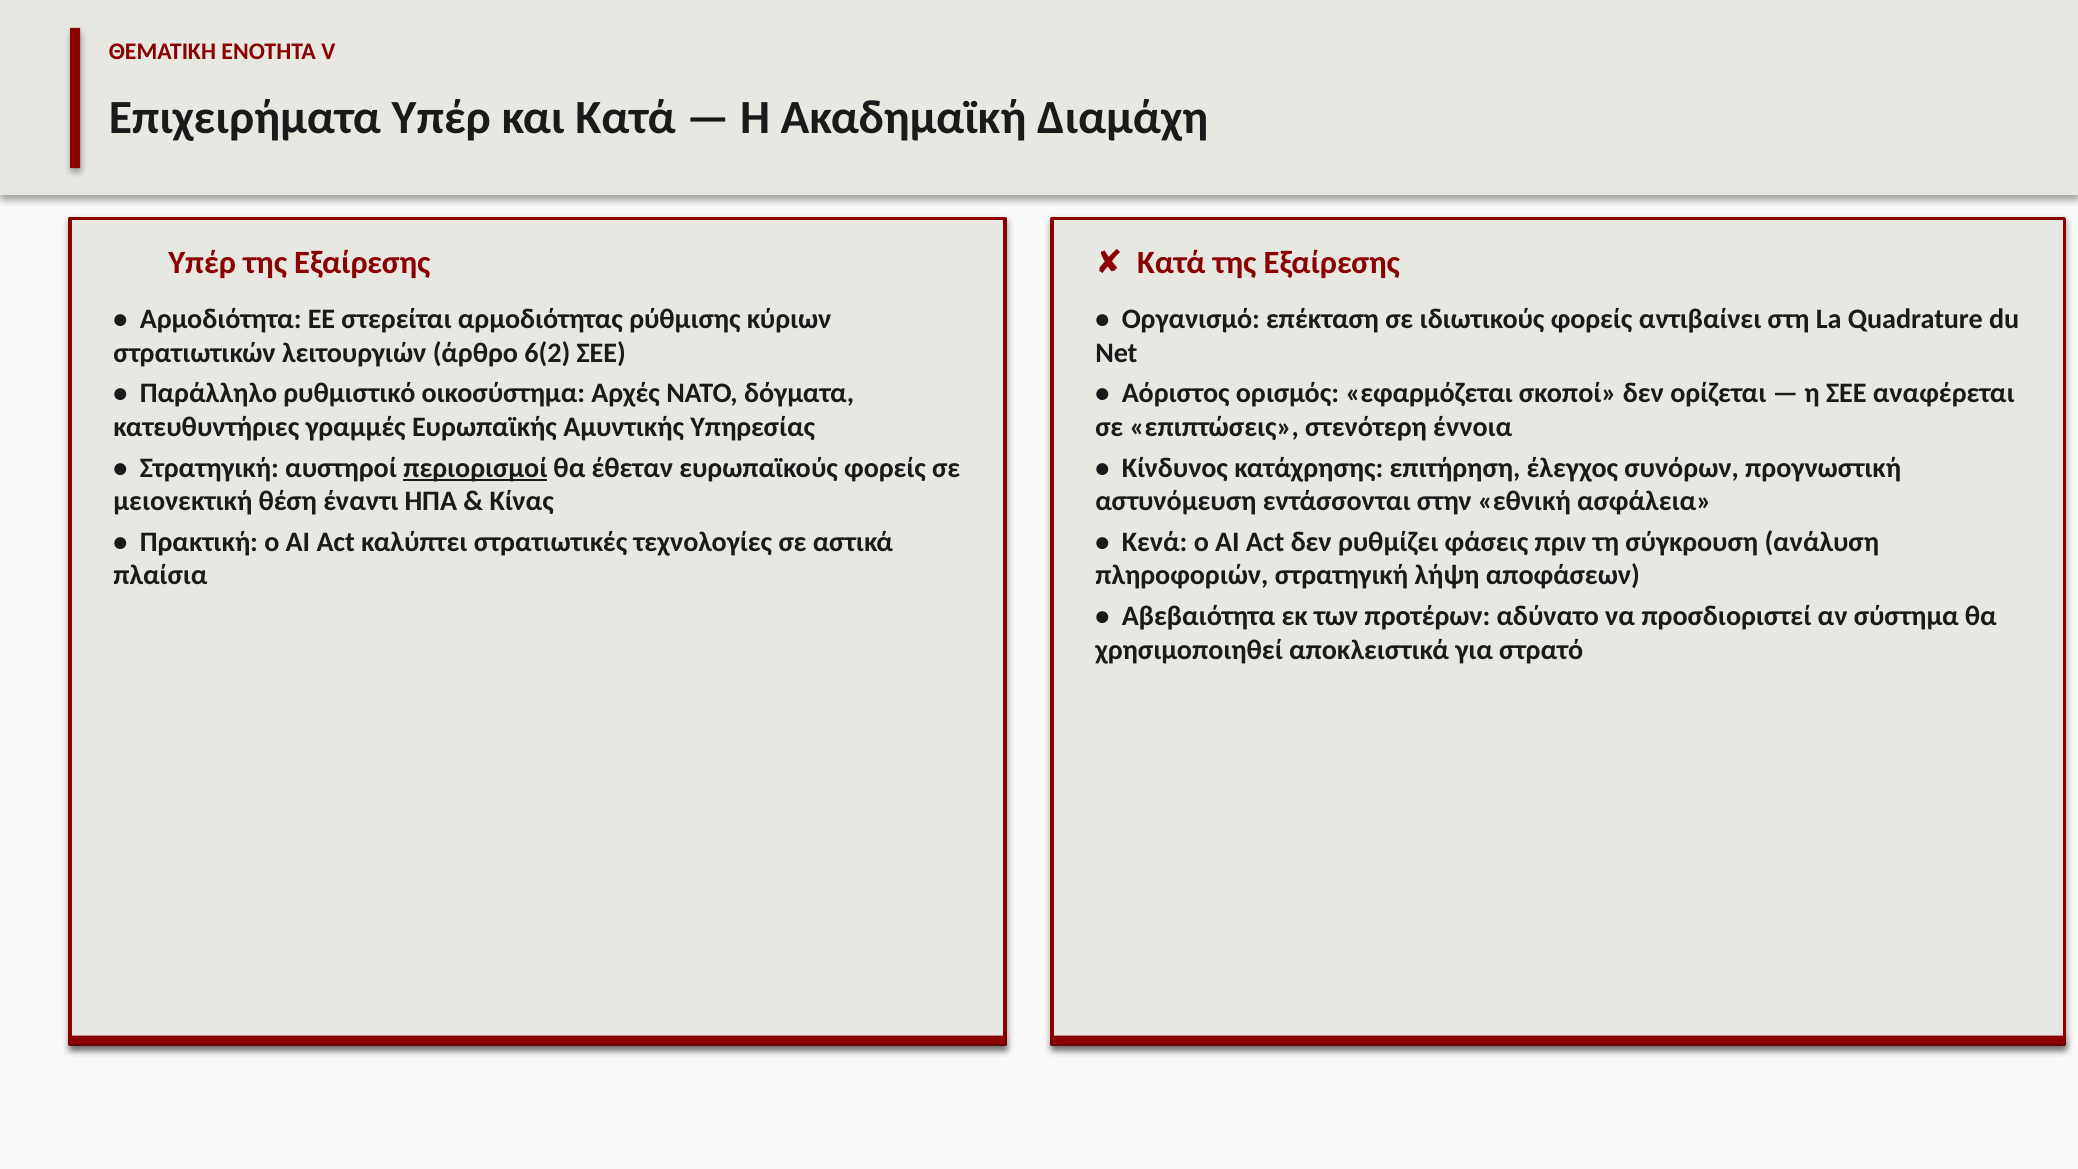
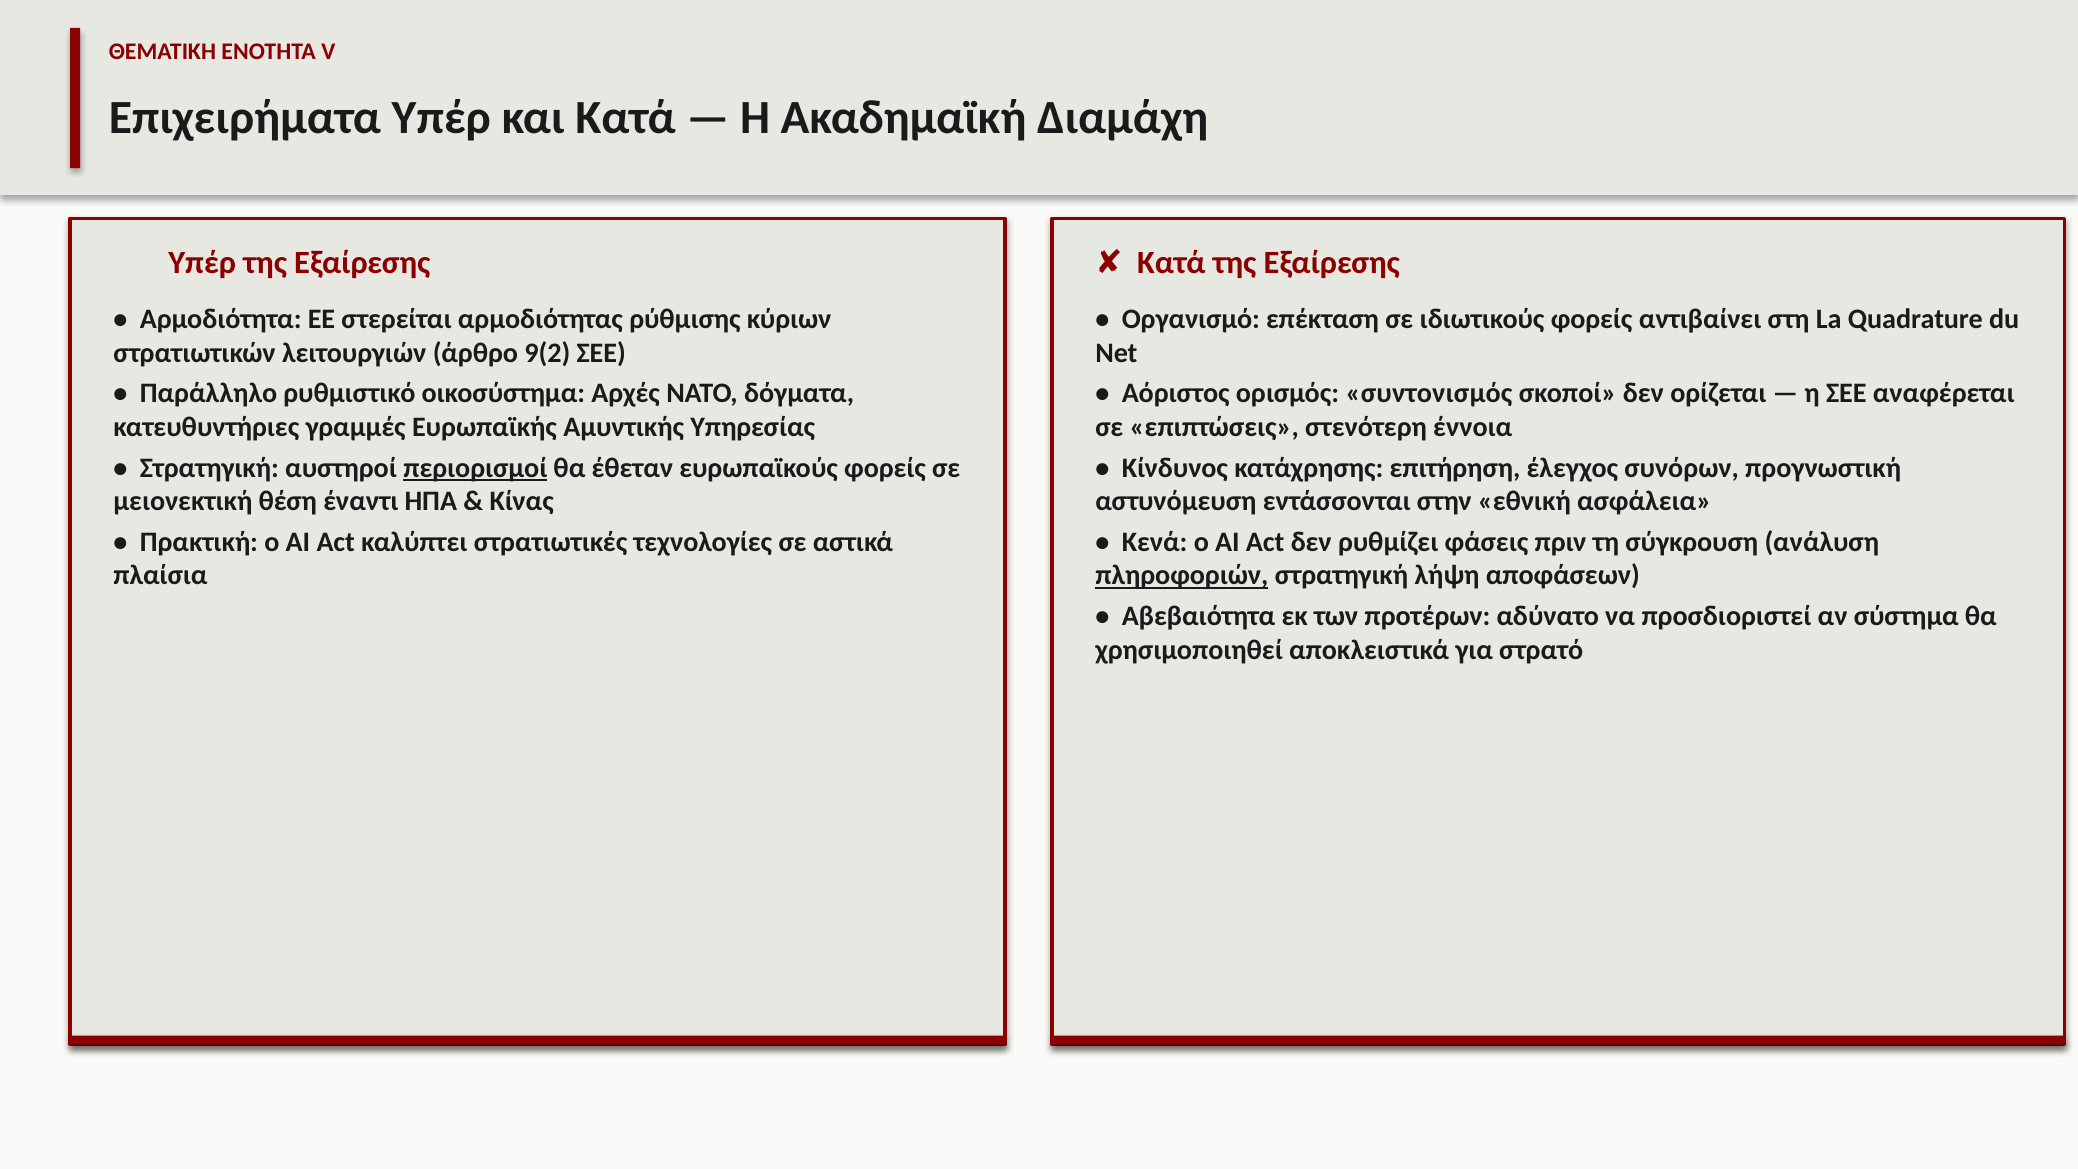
6(2: 6(2 -> 9(2
εφαρμόζεται: εφαρμόζεται -> συντονισμός
πληροφοριών underline: none -> present
